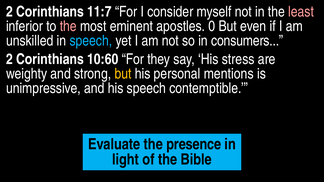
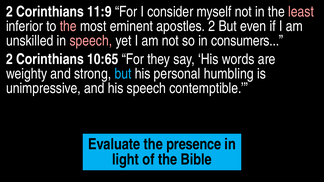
11:7: 11:7 -> 11:9
apostles 0: 0 -> 2
speech at (91, 41) colour: light blue -> pink
10:60: 10:60 -> 10:65
stress: stress -> words
but at (123, 74) colour: yellow -> light blue
mentions: mentions -> humbling
